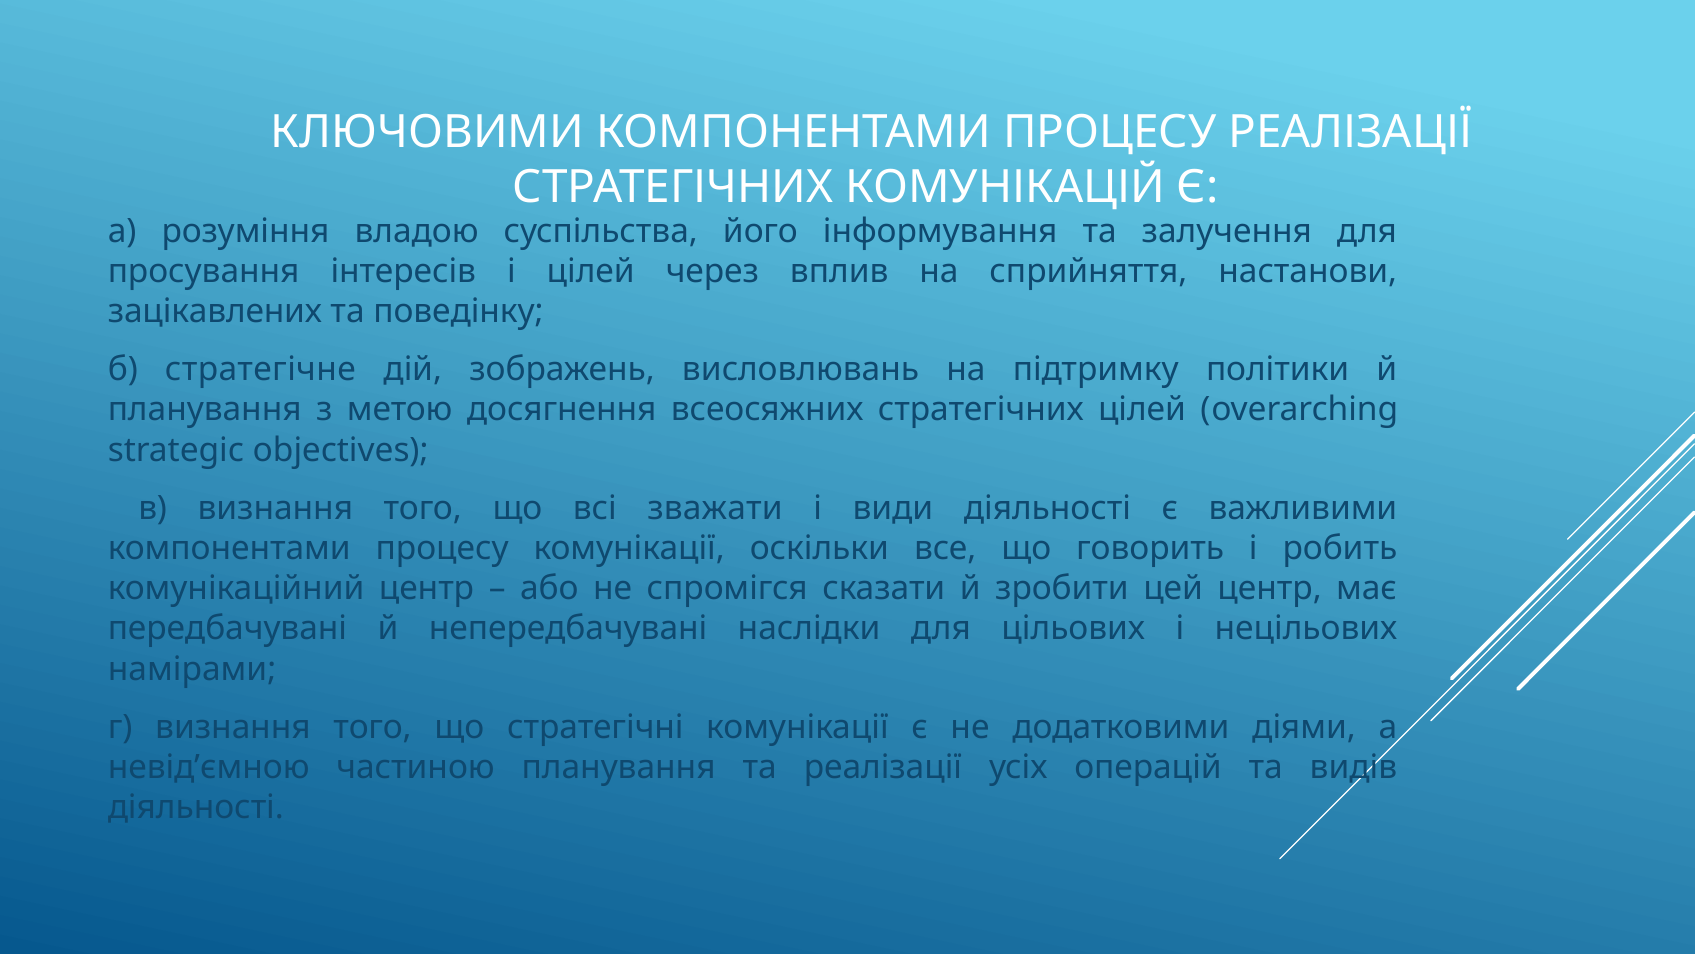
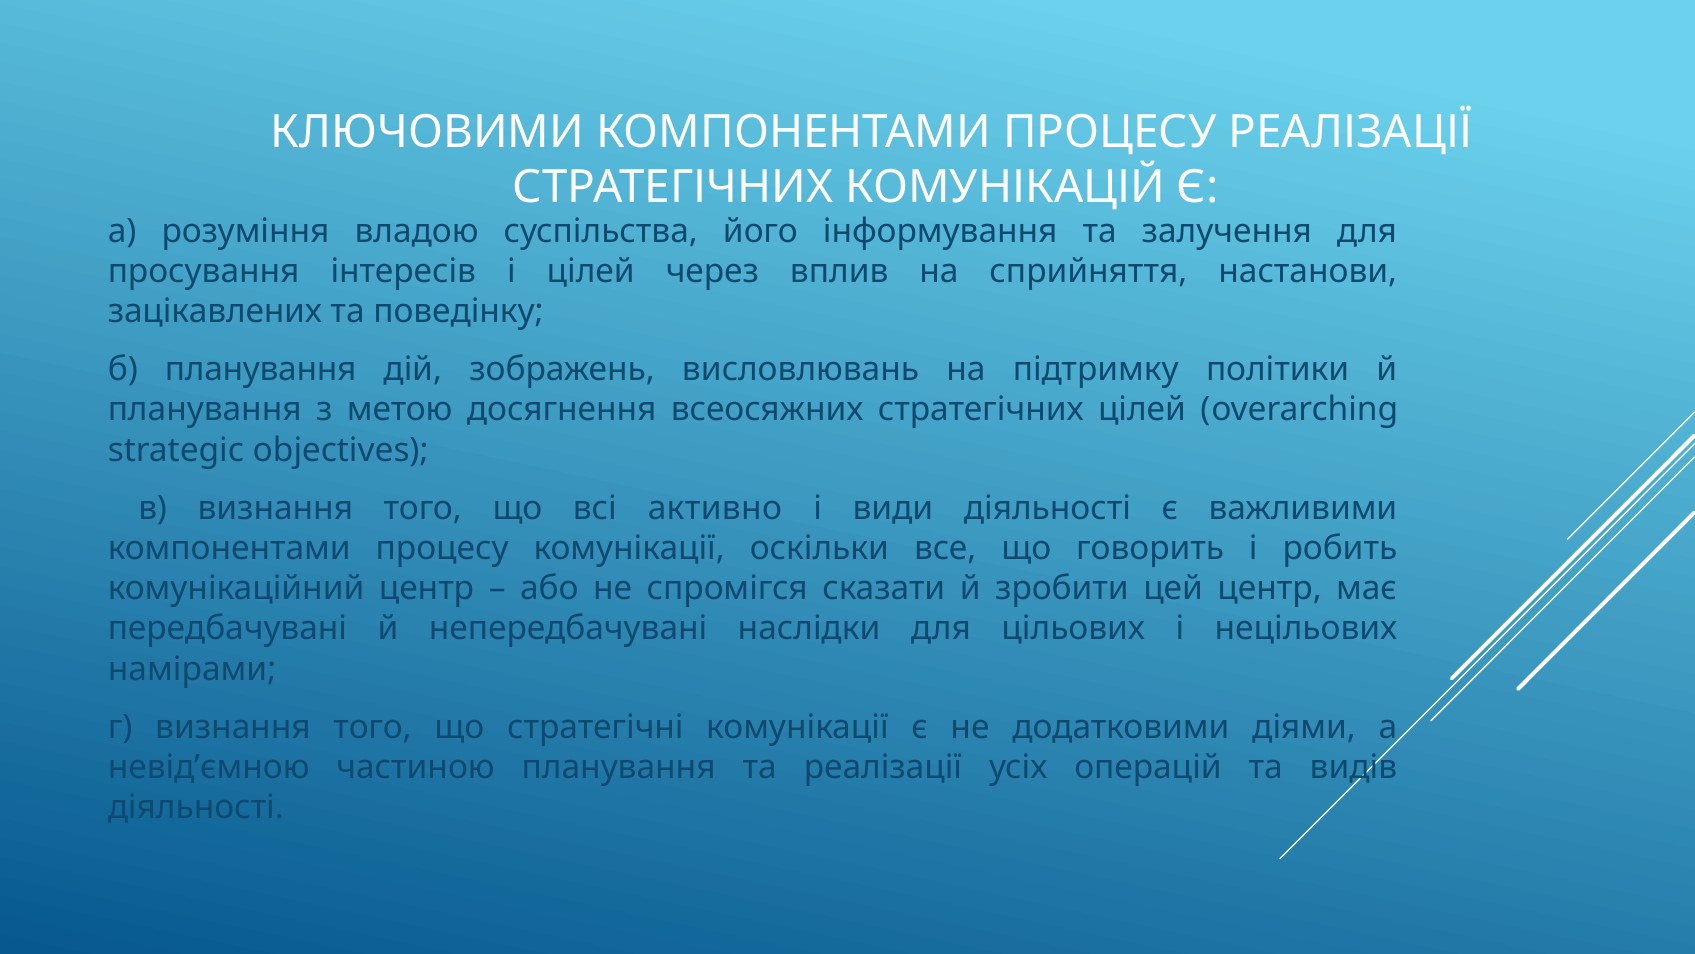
б стратегічне: стратегічне -> планування
зважати: зважати -> активно
